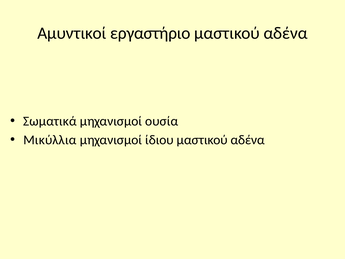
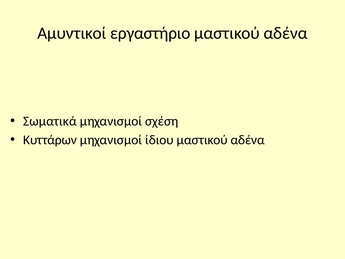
ουσία: ουσία -> σχέση
Μικύλλια: Μικύλλια -> Κυττάρων
